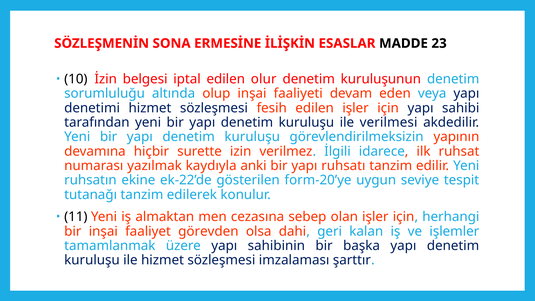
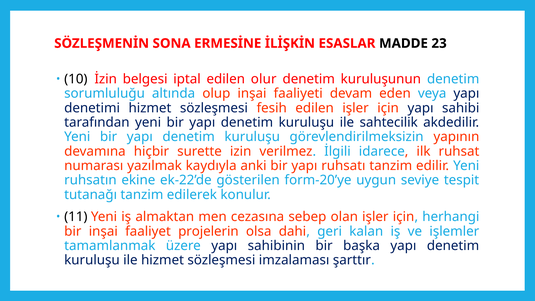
verilmesi: verilmesi -> sahtecilik
görevden: görevden -> projelerin
